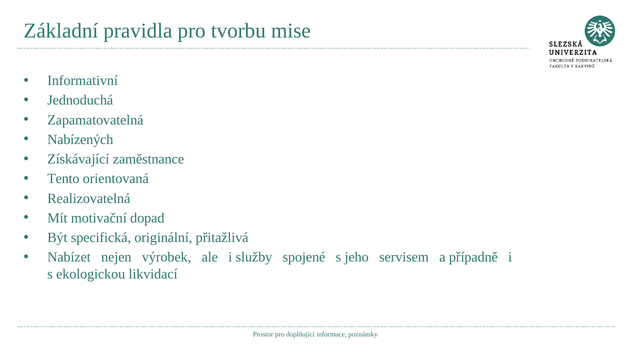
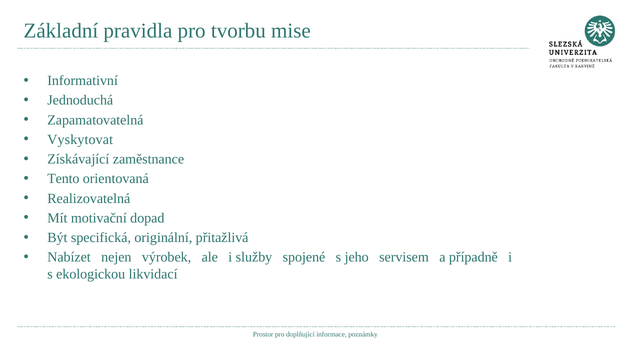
Nabízených: Nabízených -> Vyskytovat
